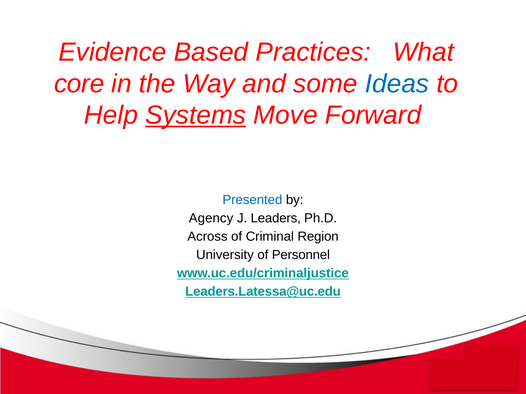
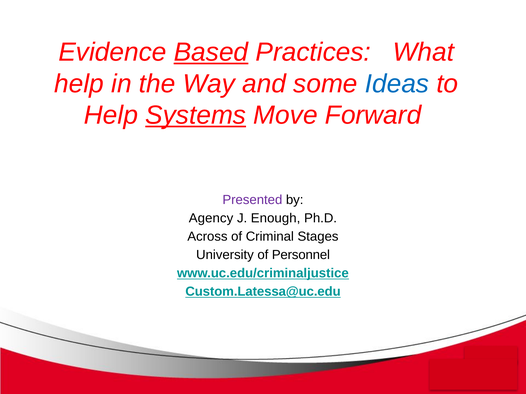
Based underline: none -> present
core at (79, 84): core -> help
Presented colour: blue -> purple
Leaders: Leaders -> Enough
Region: Region -> Stages
Leaders.Latessa@uc.edu: Leaders.Latessa@uc.edu -> Custom.Latessa@uc.edu
